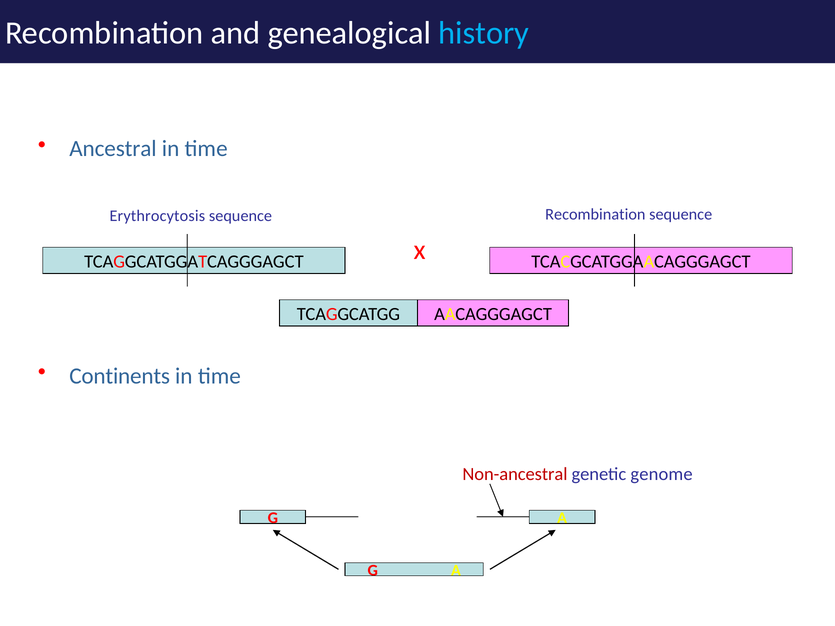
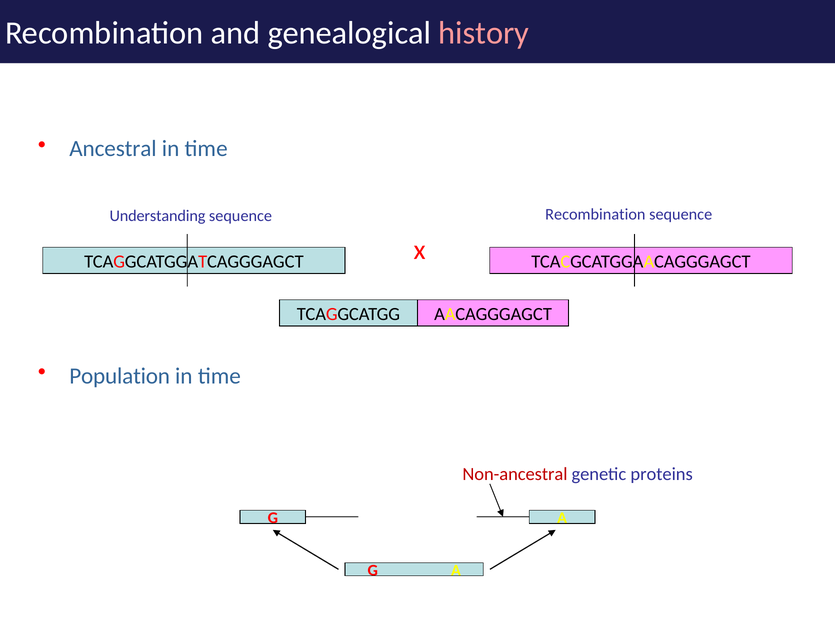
history colour: light blue -> pink
Erythrocytosis: Erythrocytosis -> Understanding
Continents: Continents -> Population
genome: genome -> proteins
